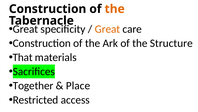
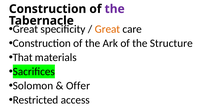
the at (115, 9) colour: orange -> purple
Together: Together -> Solomon
Place: Place -> Offer
